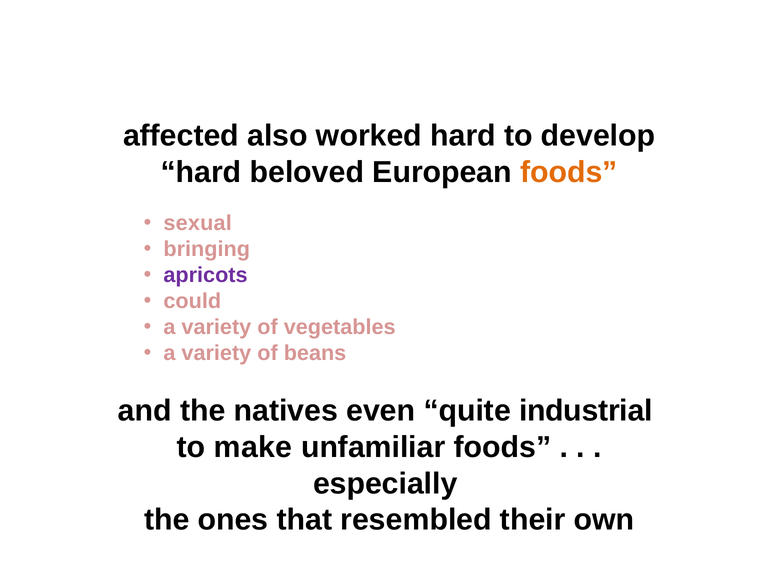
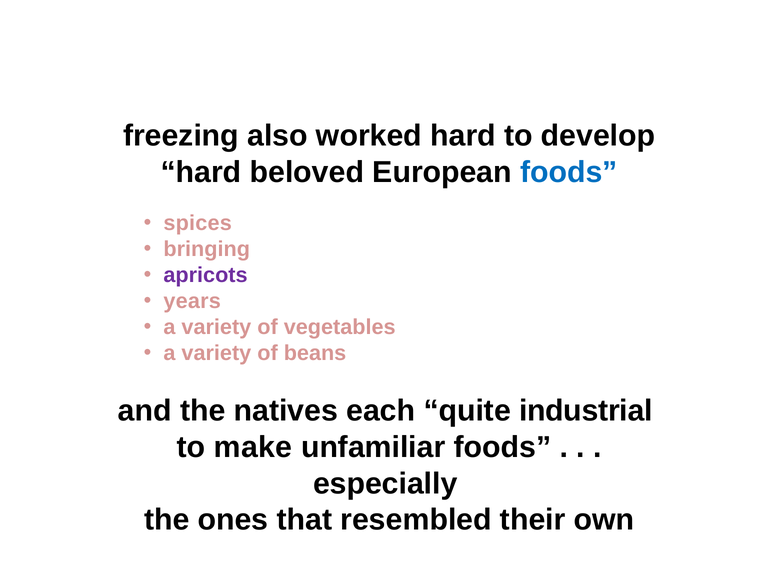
affected: affected -> freezing
foods at (569, 172) colour: orange -> blue
sexual: sexual -> spices
could: could -> years
even: even -> each
